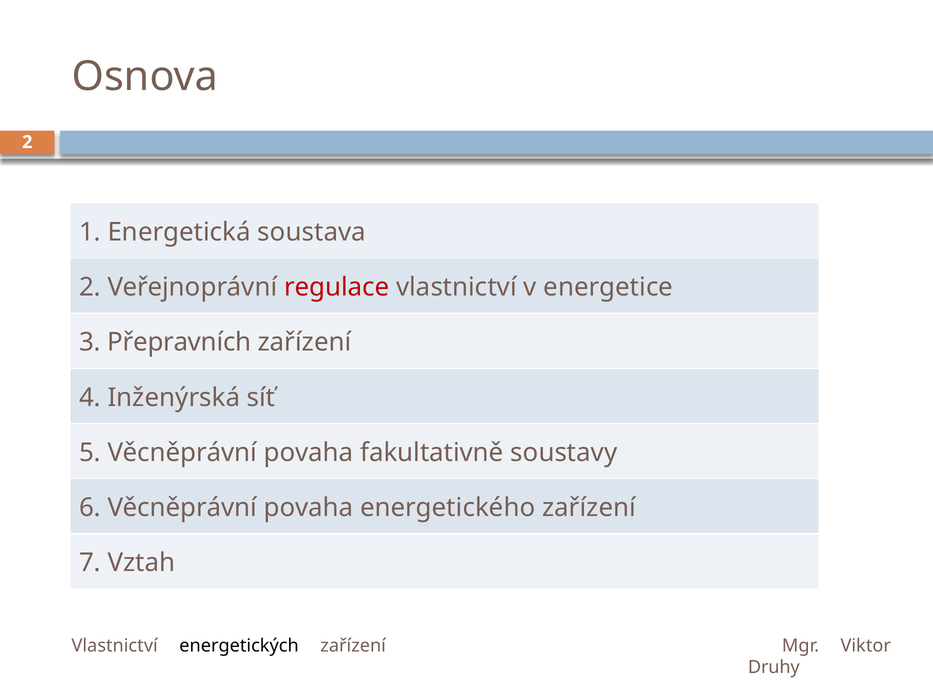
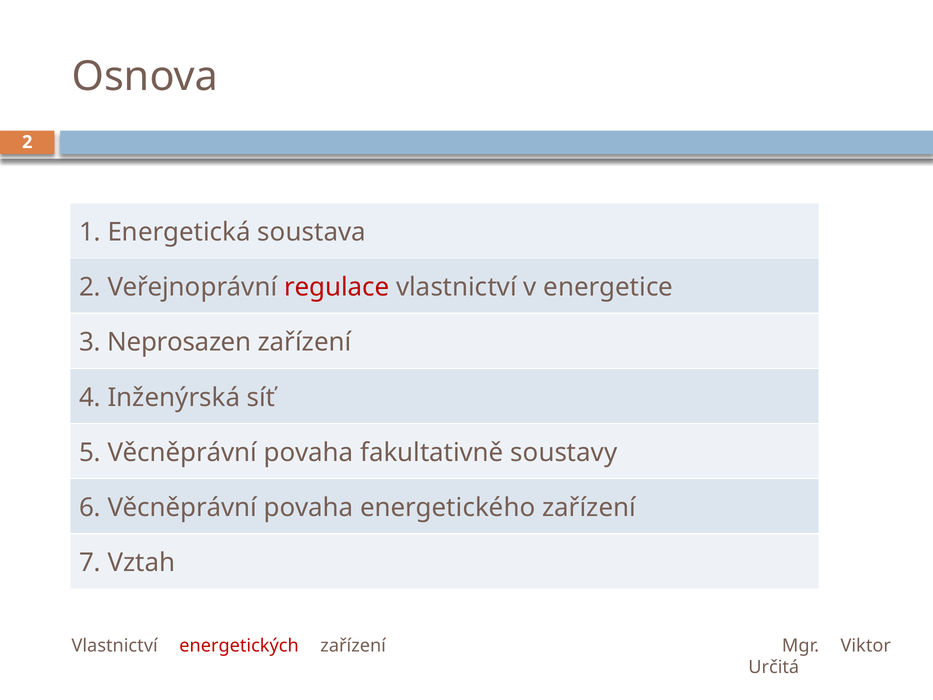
Přepravních: Přepravních -> Neprosazen
energetických colour: black -> red
Druhy: Druhy -> Určitá
